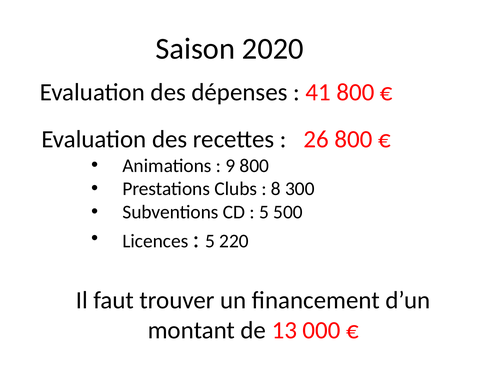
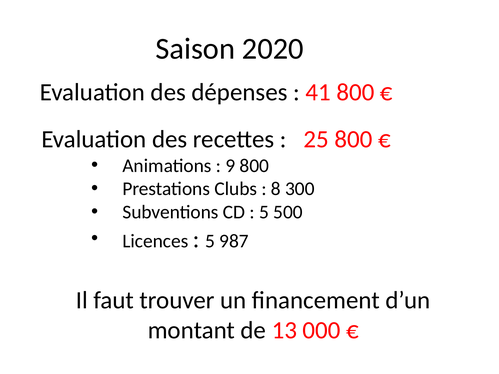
26: 26 -> 25
220: 220 -> 987
